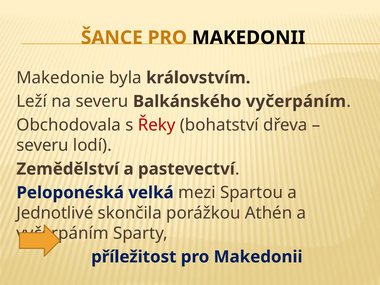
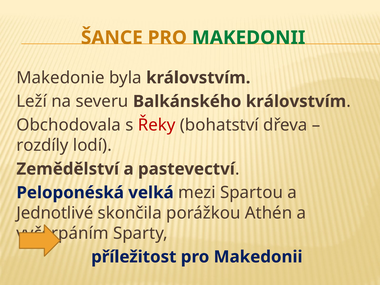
MAKEDONII at (249, 38) colour: black -> green
Balkánského vyčerpáním: vyčerpáním -> královstvím
severu at (43, 145): severu -> rozdíly
